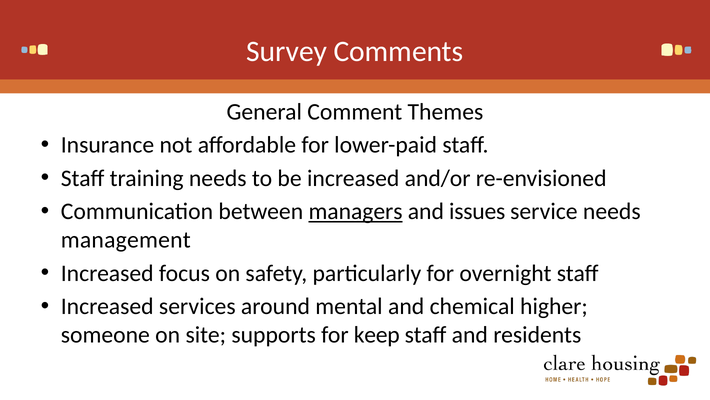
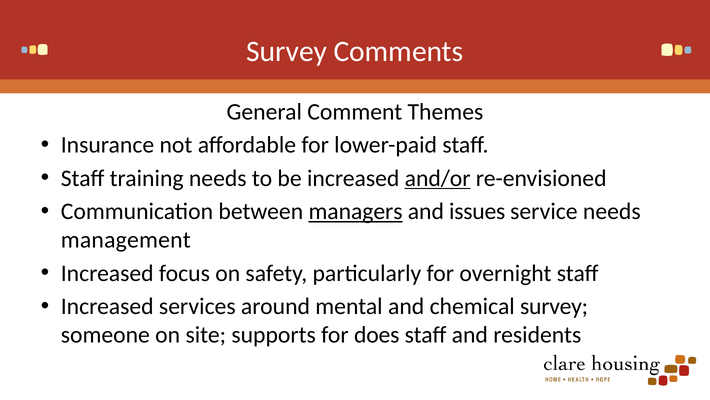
and/or underline: none -> present
chemical higher: higher -> survey
keep: keep -> does
